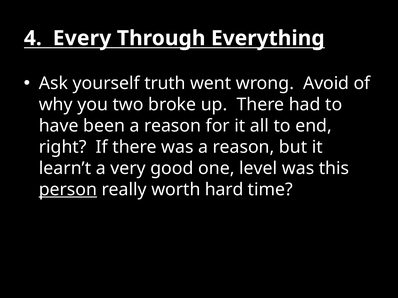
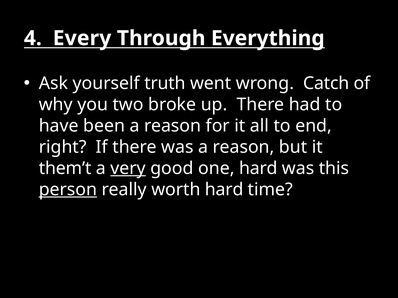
Avoid: Avoid -> Catch
learn’t: learn’t -> them’t
very underline: none -> present
one level: level -> hard
